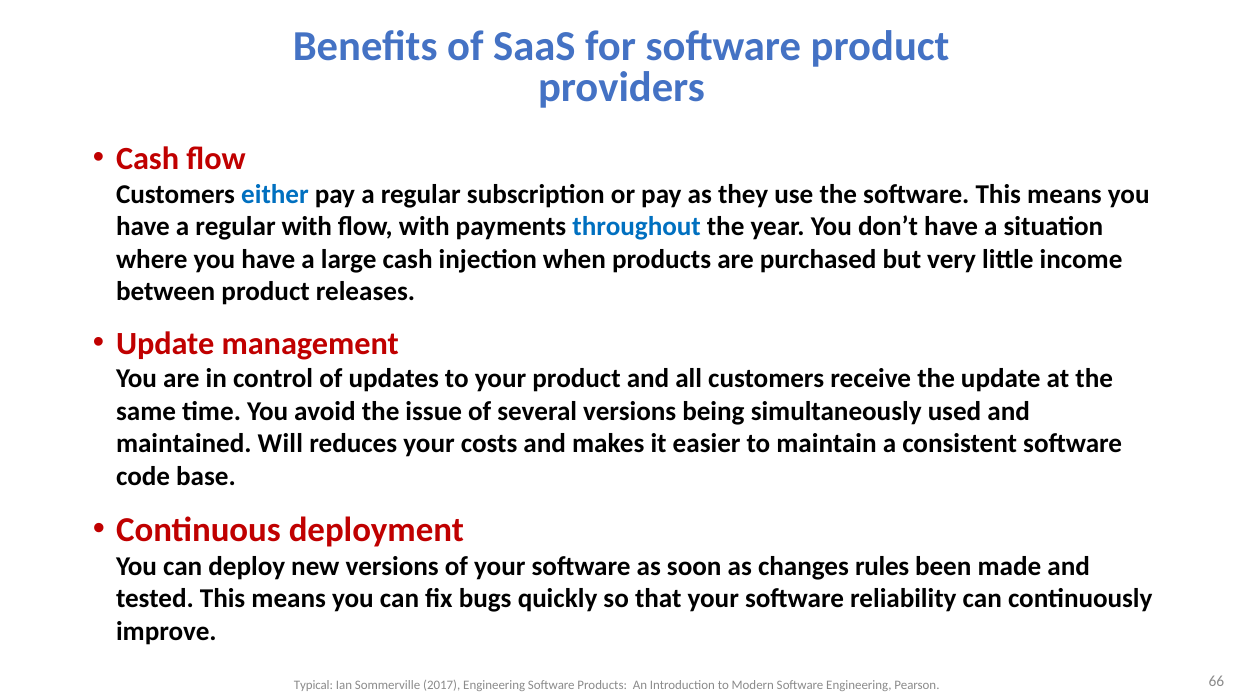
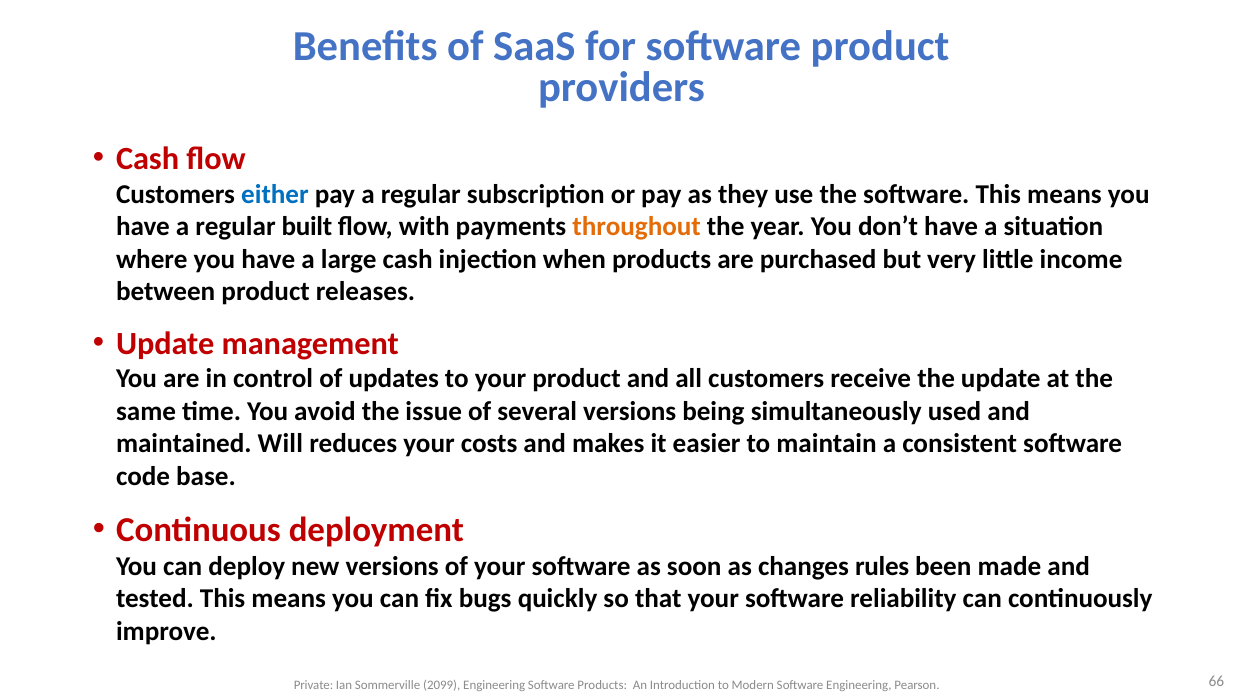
regular with: with -> built
throughout colour: blue -> orange
Typical: Typical -> Private
2017: 2017 -> 2099
